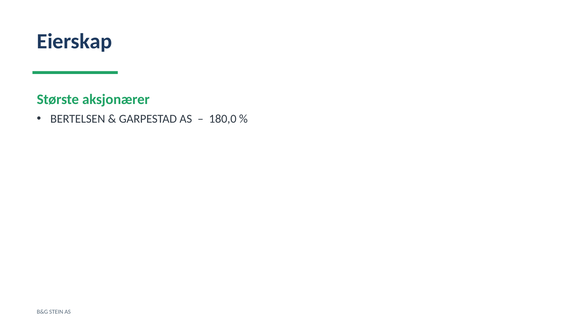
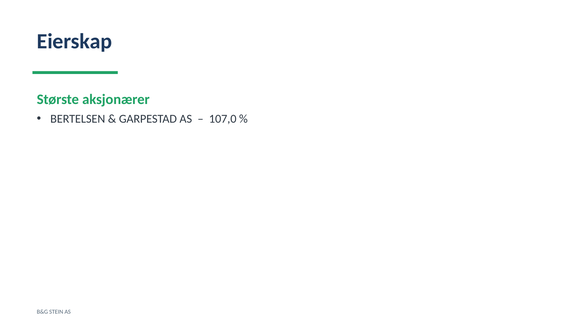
180,0: 180,0 -> 107,0
